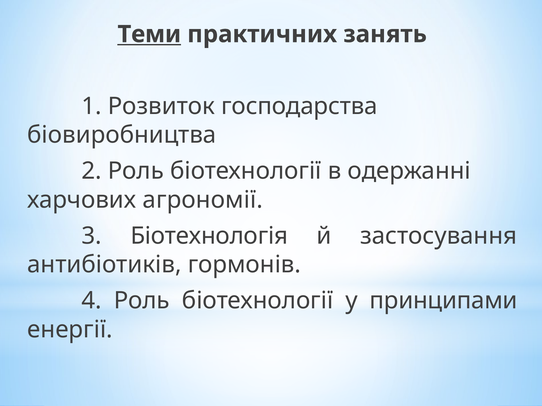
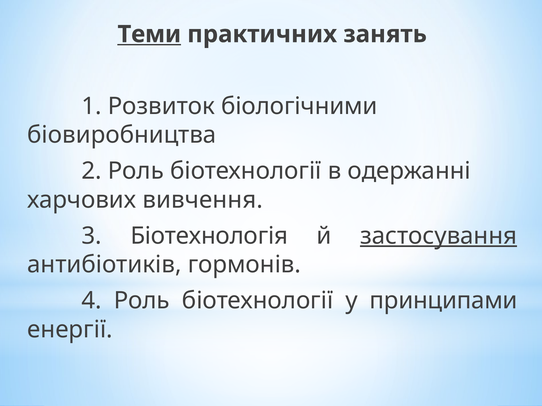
господарства: господарства -> біологічними
агрономії: агрономії -> вивчення
застосування underline: none -> present
